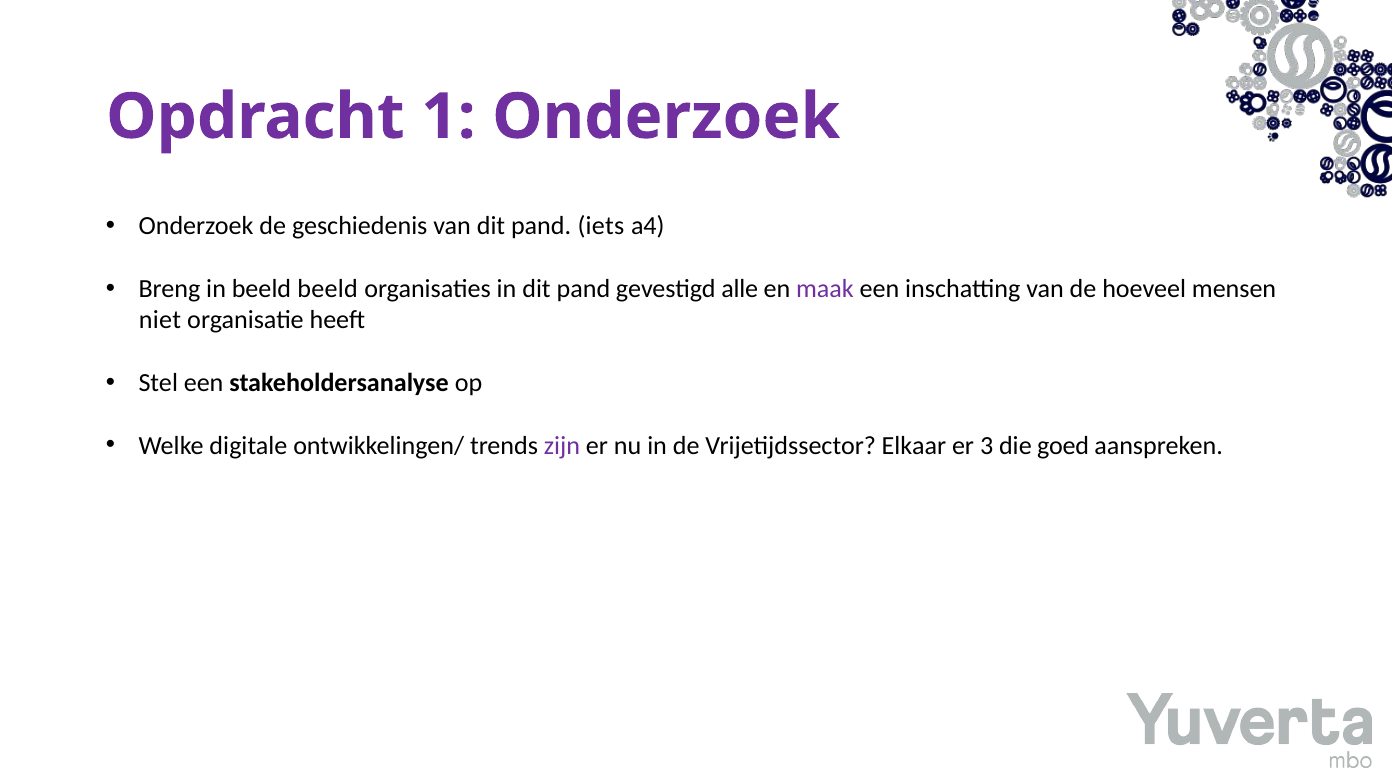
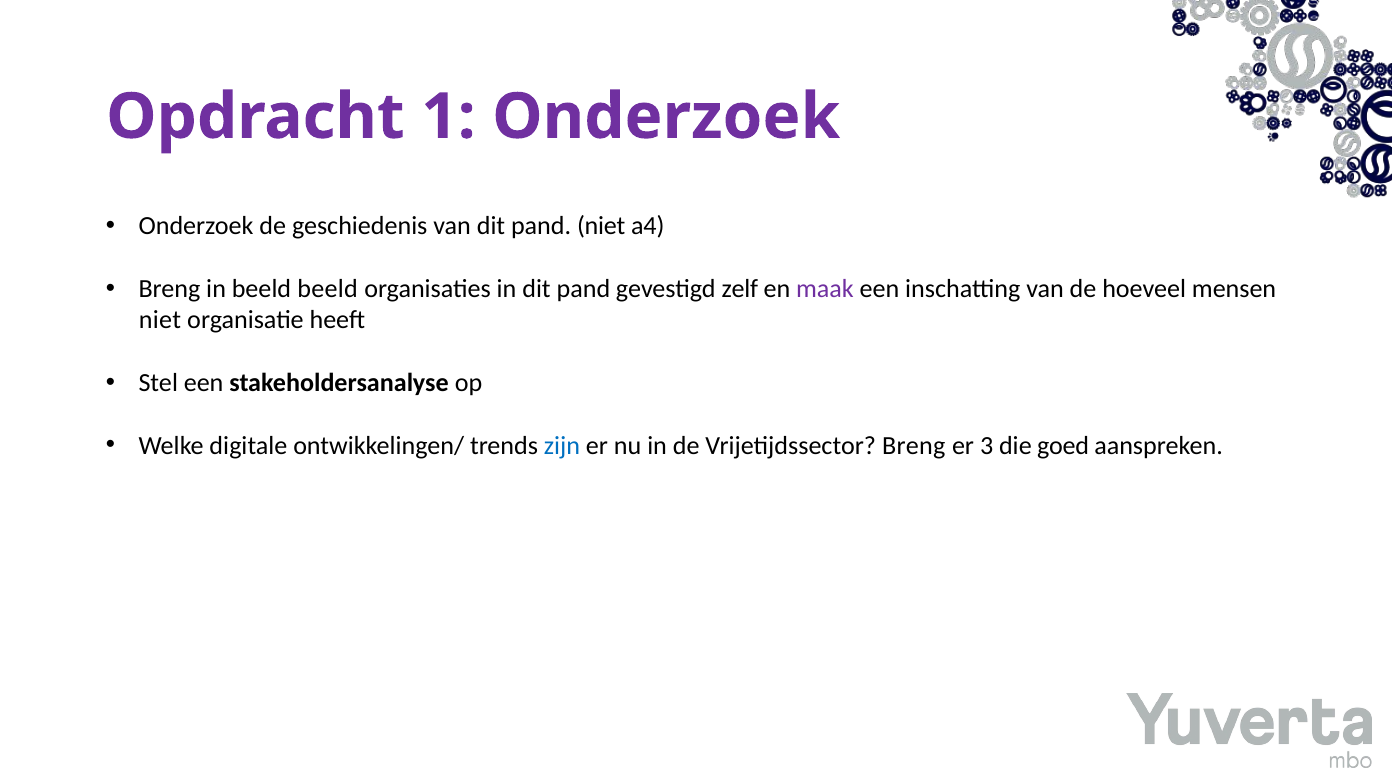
pand iets: iets -> niet
alle: alle -> zelf
zijn colour: purple -> blue
Vrijetijdssector Elkaar: Elkaar -> Breng
